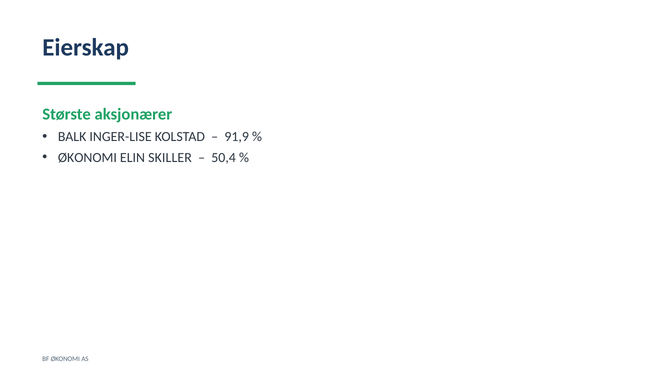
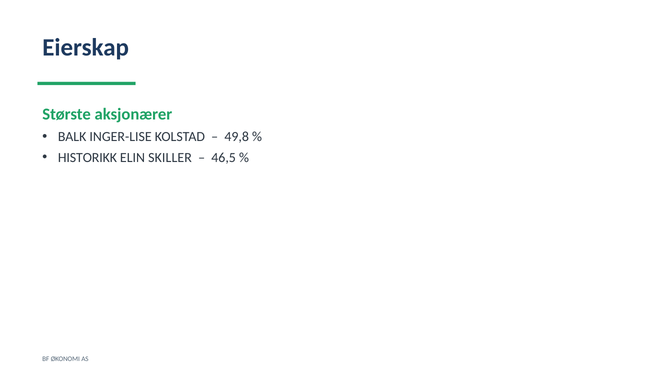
91,9: 91,9 -> 49,8
ØKONOMI at (87, 158): ØKONOMI -> HISTORIKK
50,4: 50,4 -> 46,5
